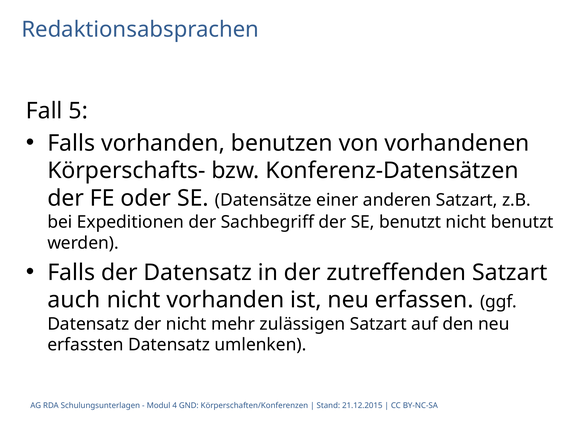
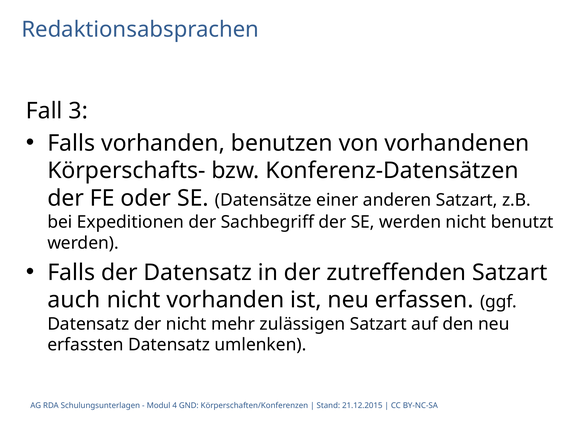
5: 5 -> 3
SE benutzt: benutzt -> werden
